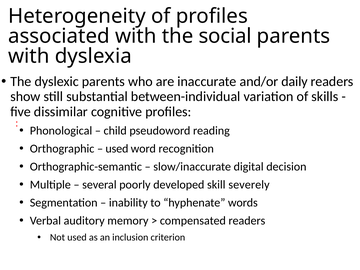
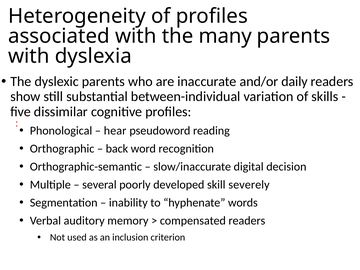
social: social -> many
child: child -> hear
used at (117, 149): used -> back
